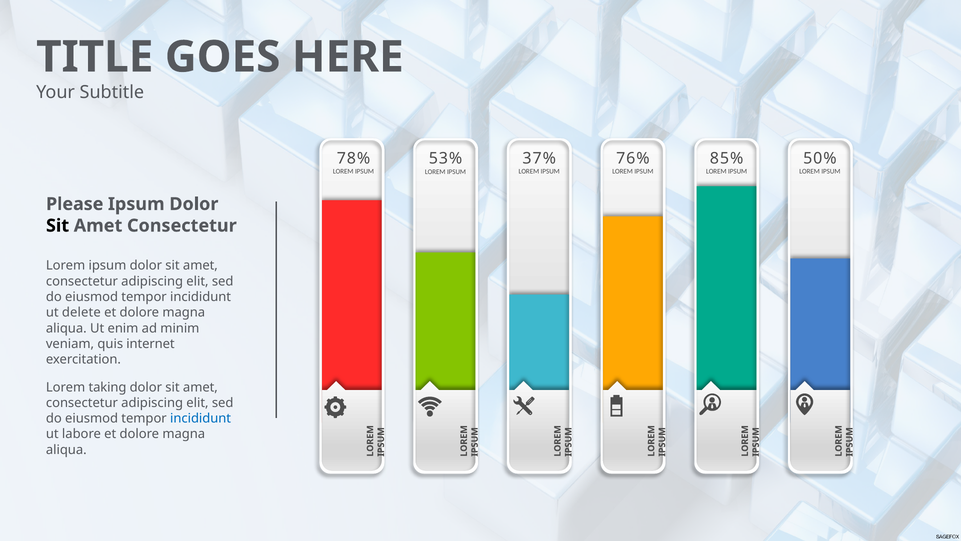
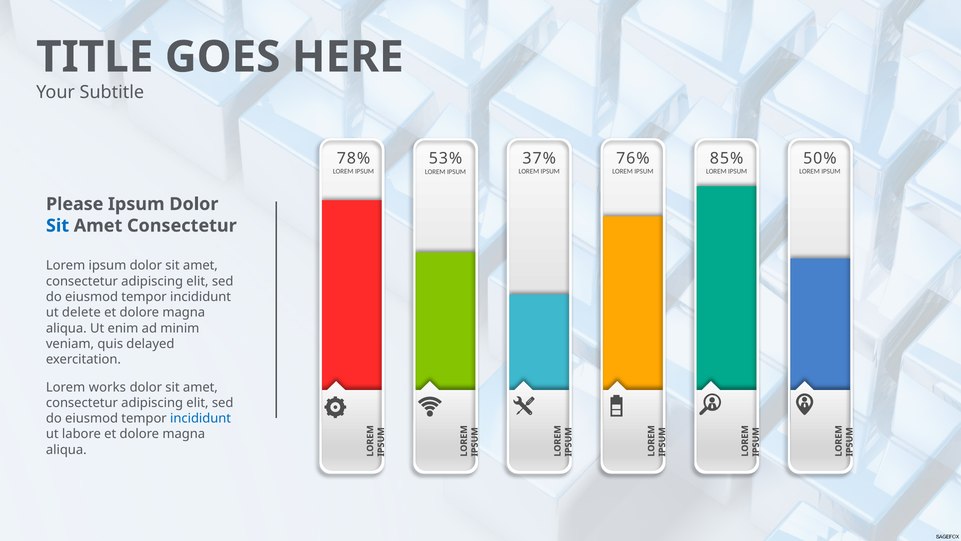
Sit at (58, 226) colour: black -> blue
internet: internet -> delayed
taking: taking -> works
